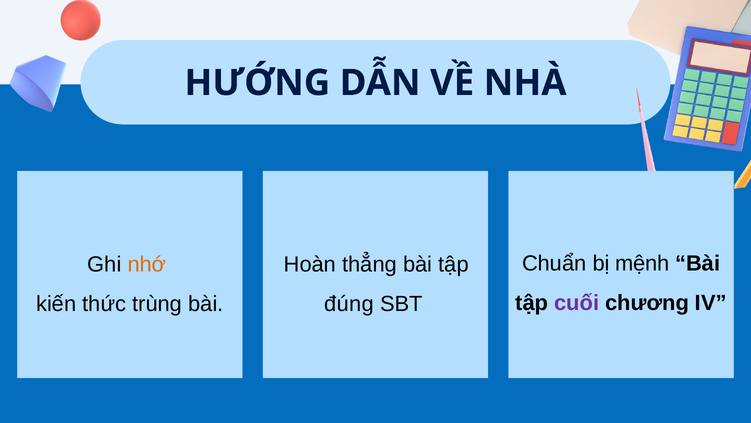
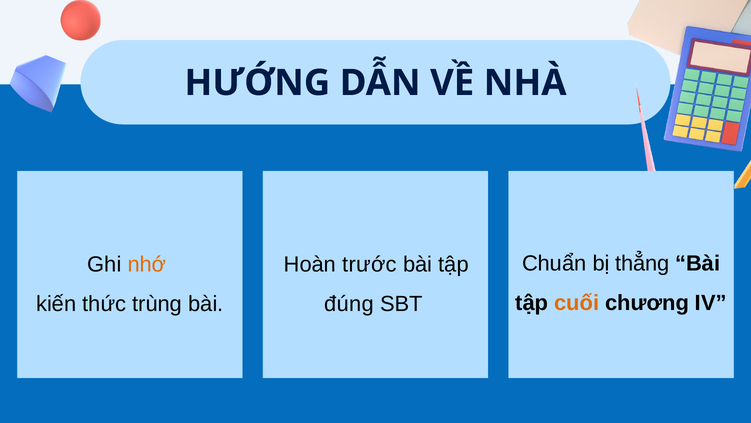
mệnh: mệnh -> thẳng
thẳng: thẳng -> trước
cuối colour: purple -> orange
